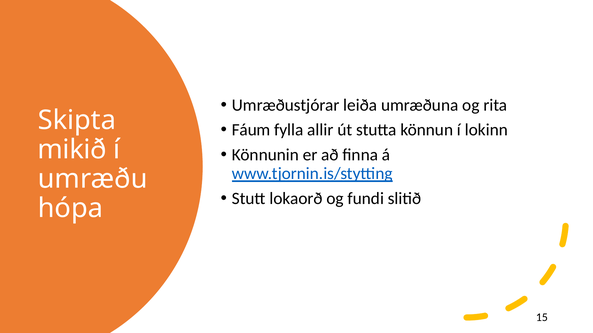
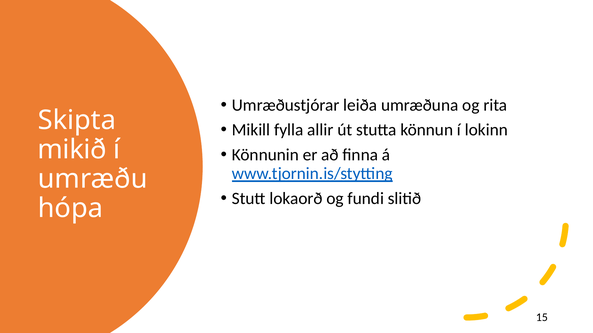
Fáum: Fáum -> Mikill
